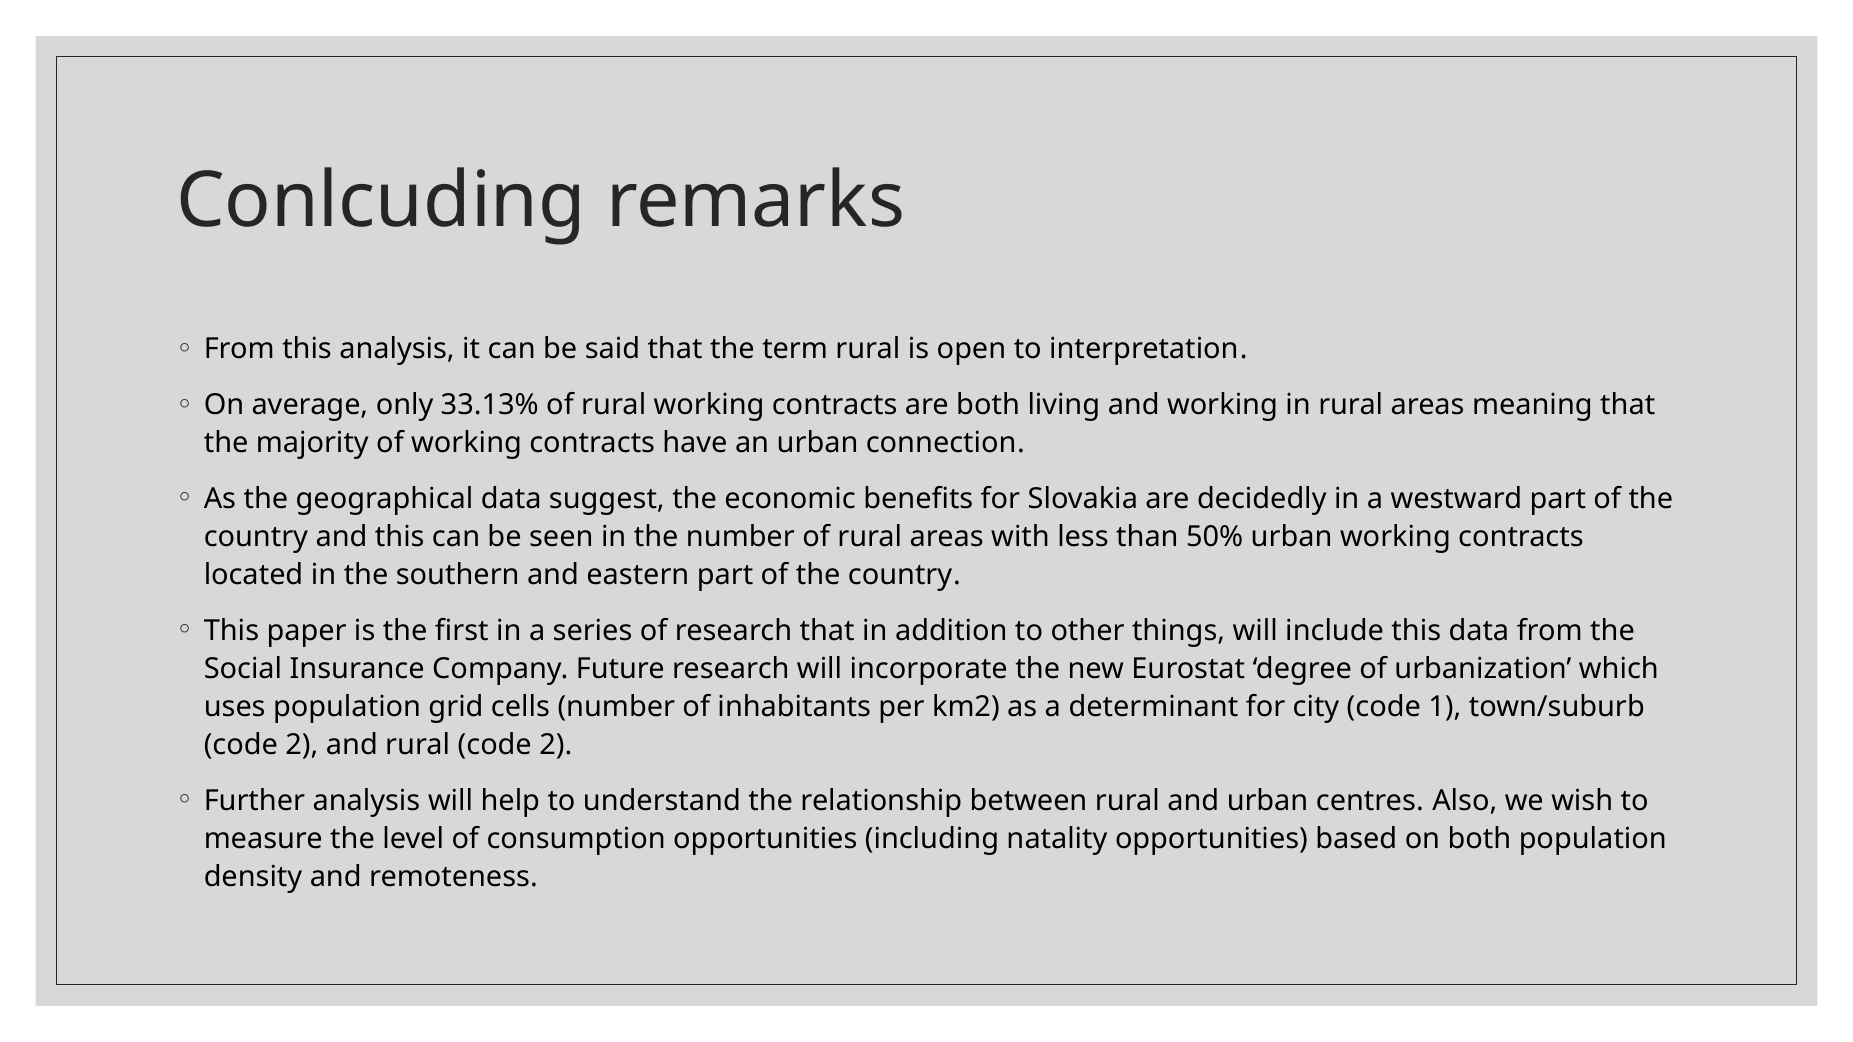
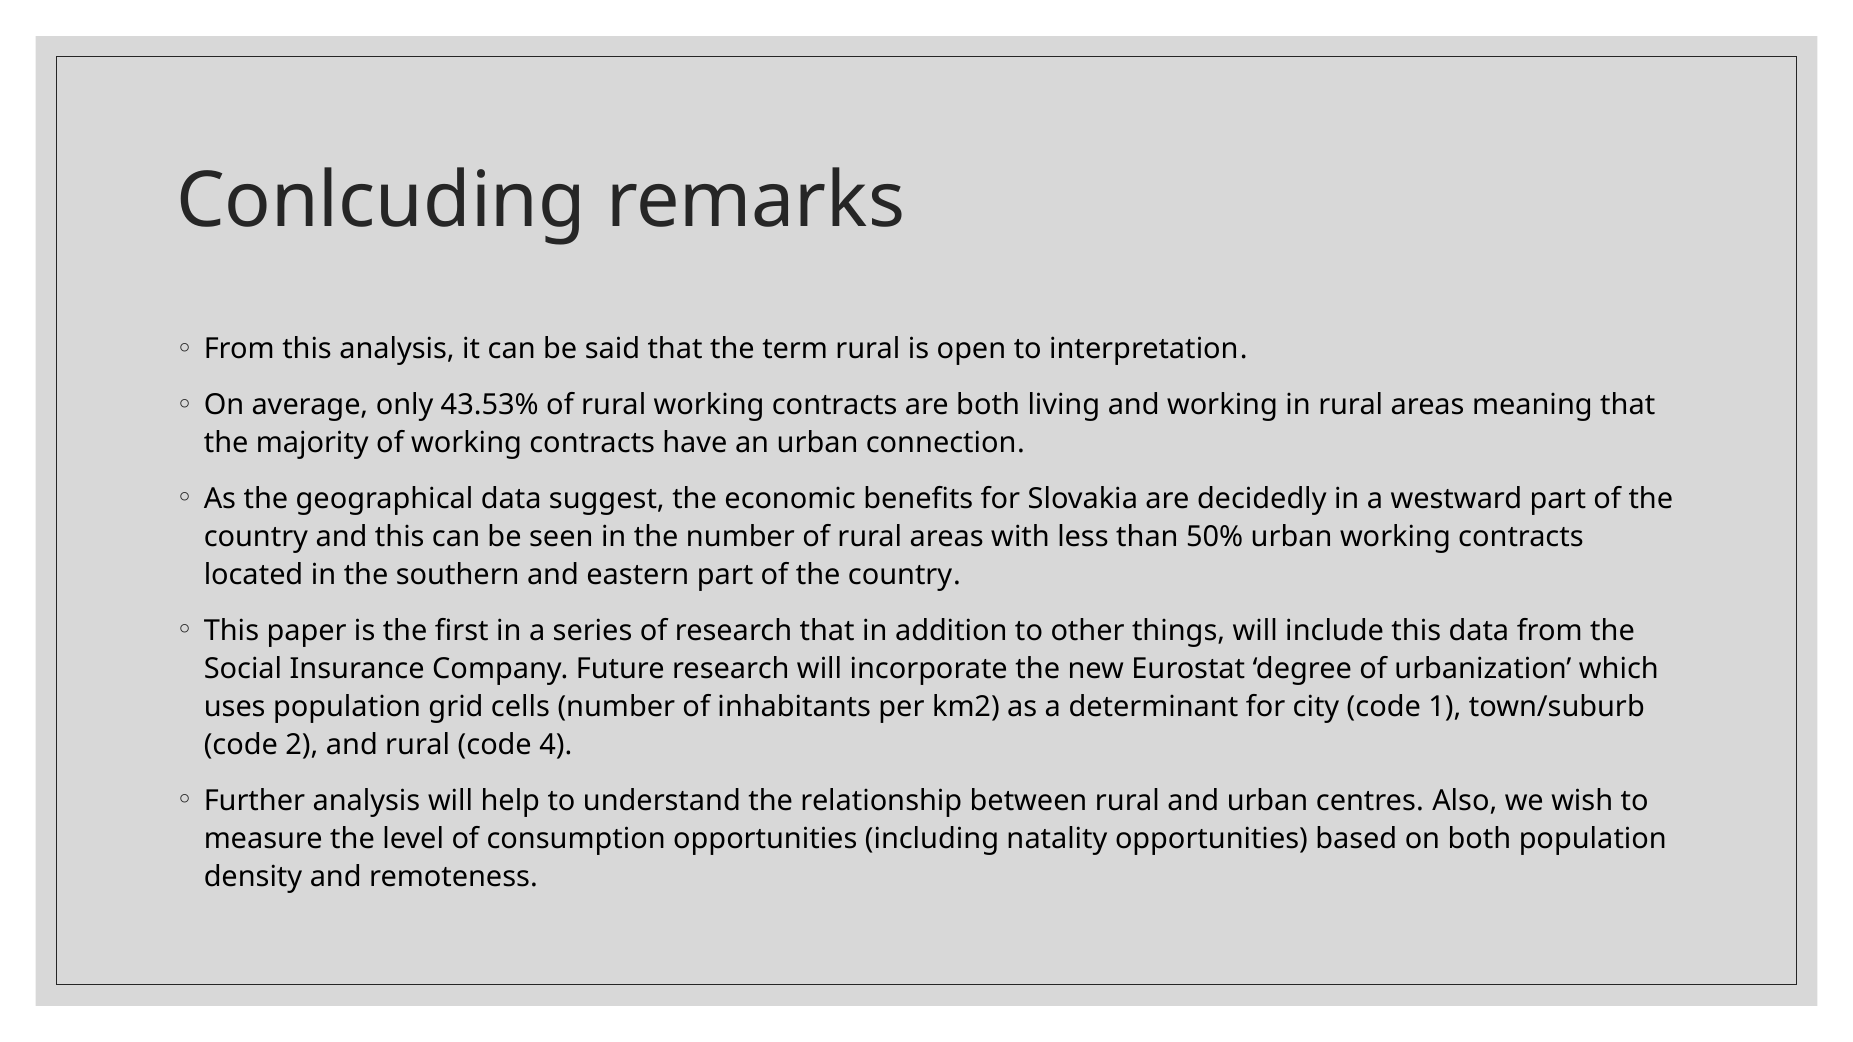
33.13%: 33.13% -> 43.53%
rural code 2: 2 -> 4
